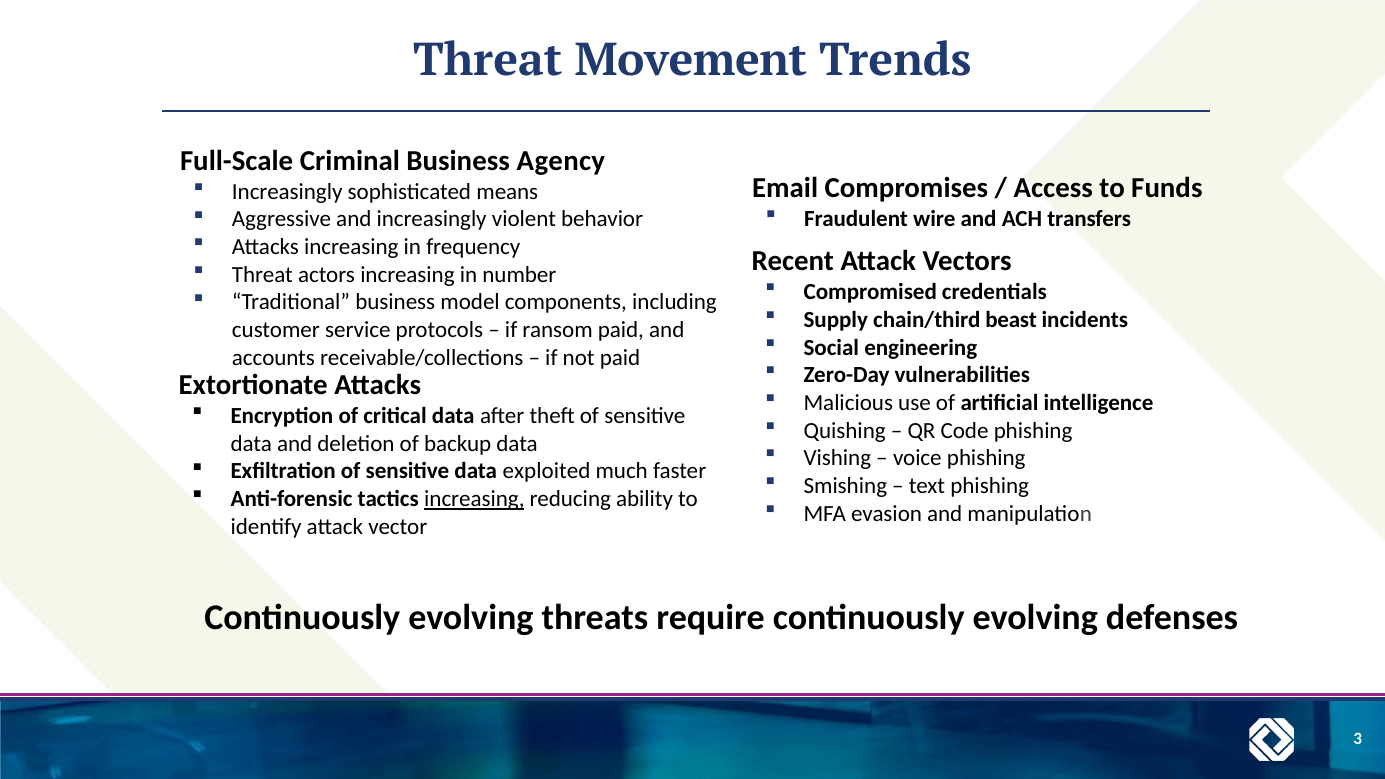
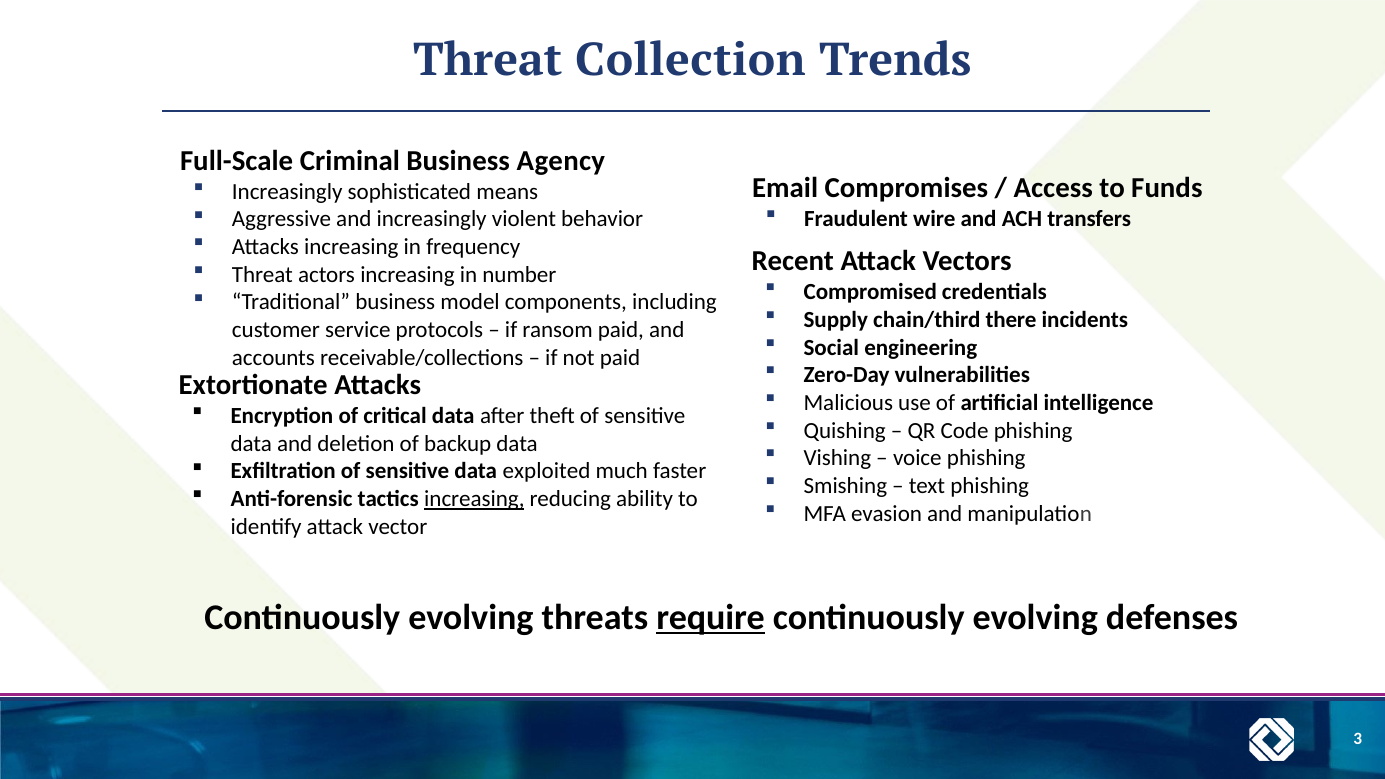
Movement: Movement -> Collection
beast: beast -> there
require underline: none -> present
